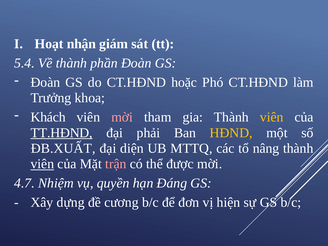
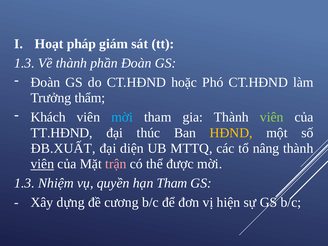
nhận: nhận -> pháp
5.4 at (24, 63): 5.4 -> 1.3
khoa: khoa -> thẩm
mời at (122, 117) colour: pink -> light blue
viên at (272, 117) colour: yellow -> light green
TT.HĐND underline: present -> none
phải: phải -> thúc
4.7 at (24, 183): 4.7 -> 1.3
hạn Đáng: Đáng -> Tham
